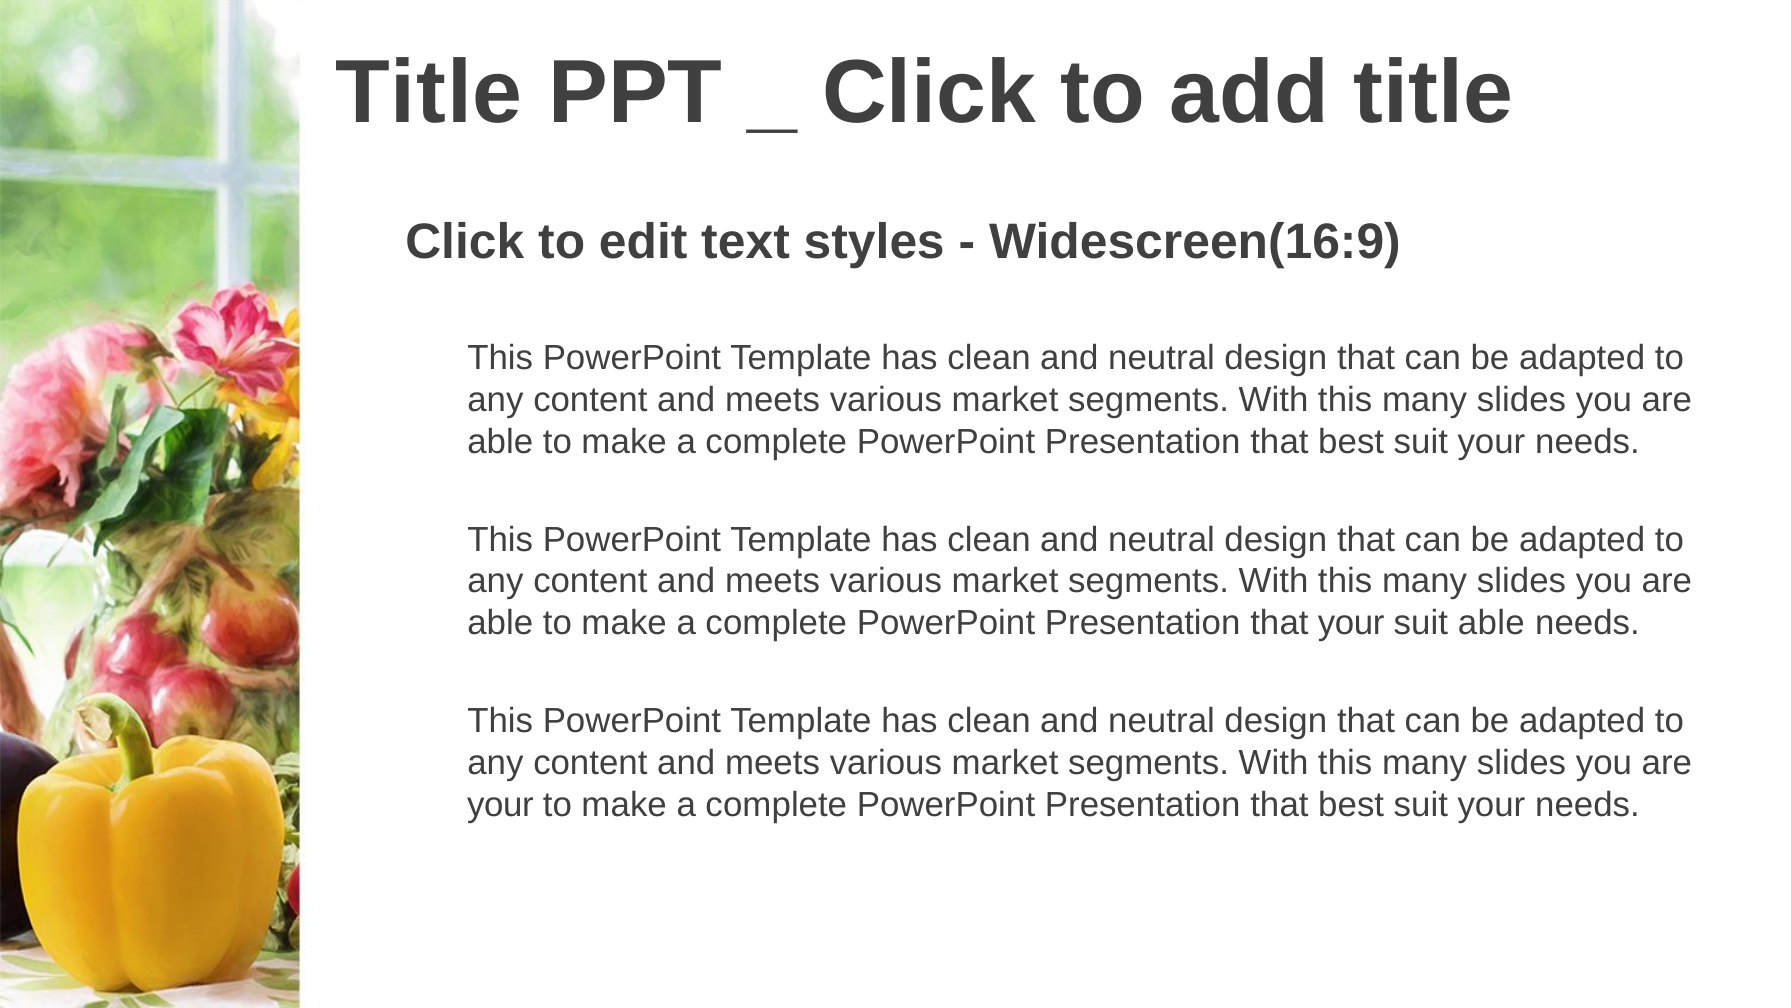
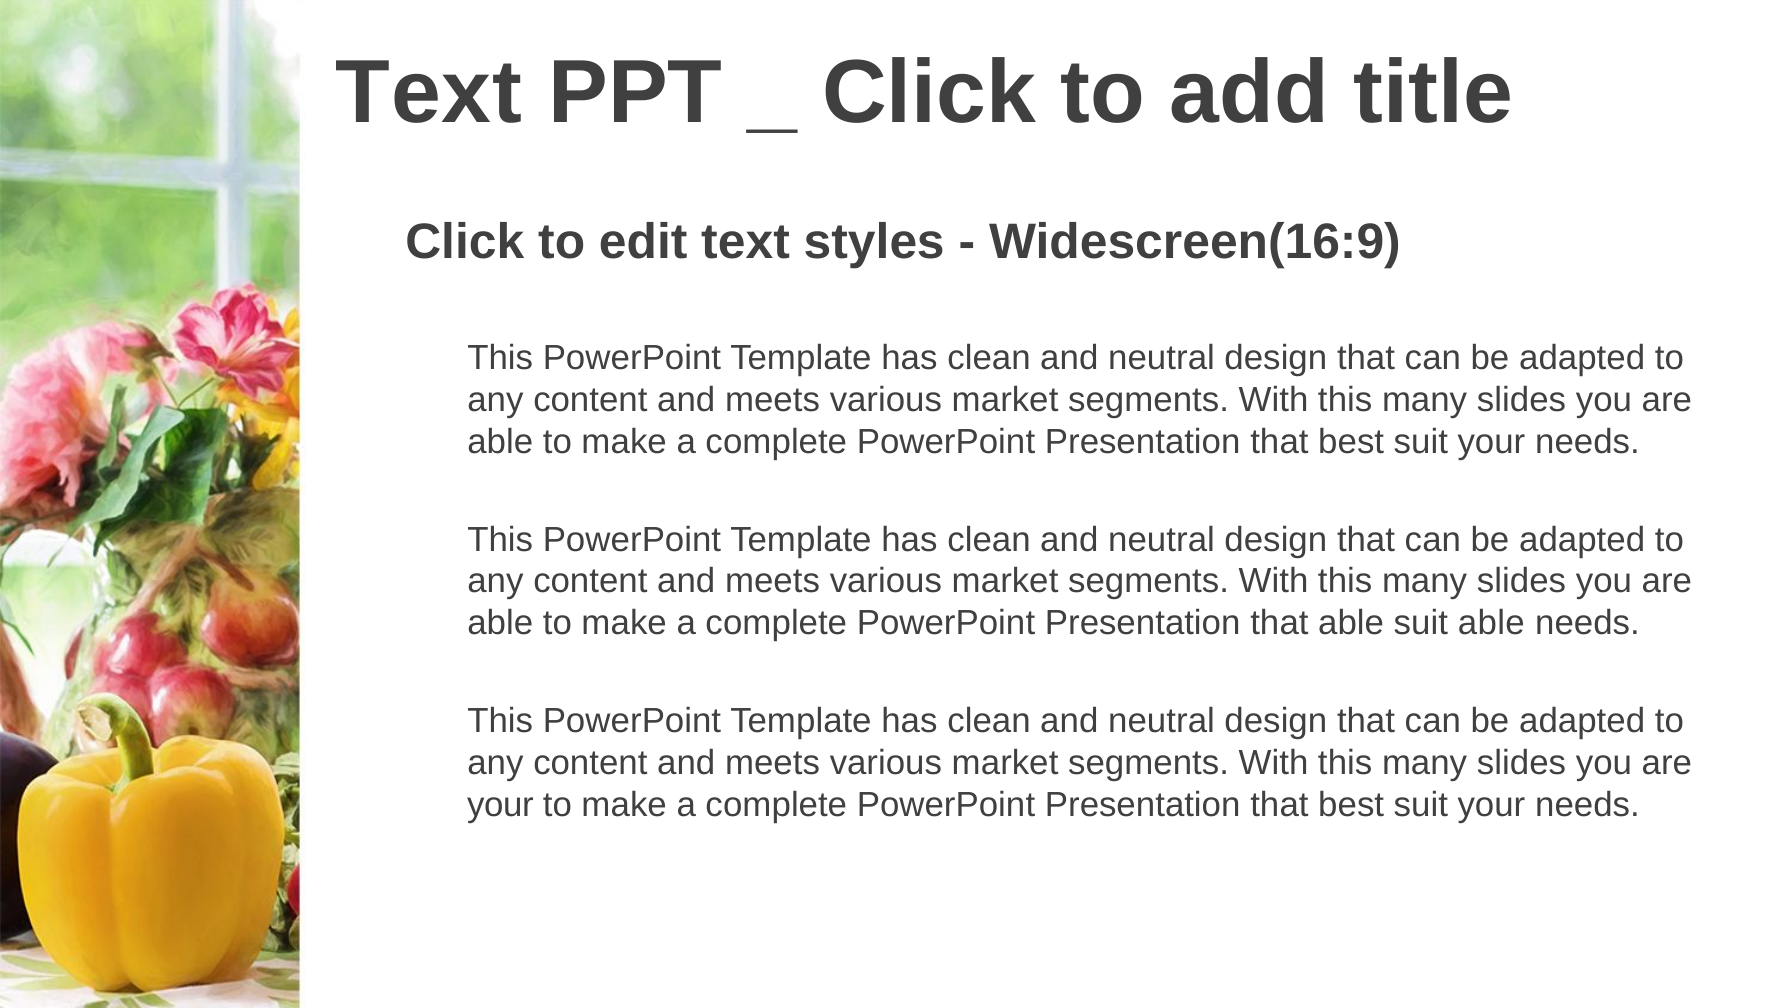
Title at (429, 93): Title -> Text
that your: your -> able
